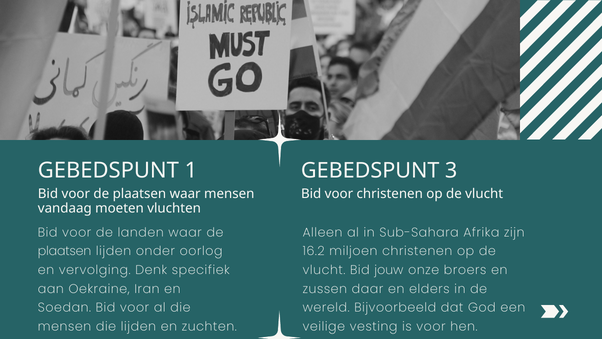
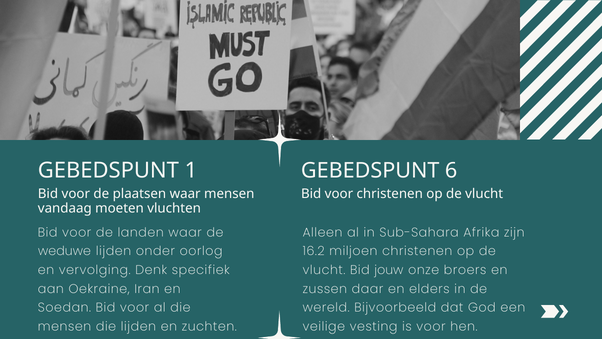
3: 3 -> 6
plaatsen at (65, 251): plaatsen -> weduwe
